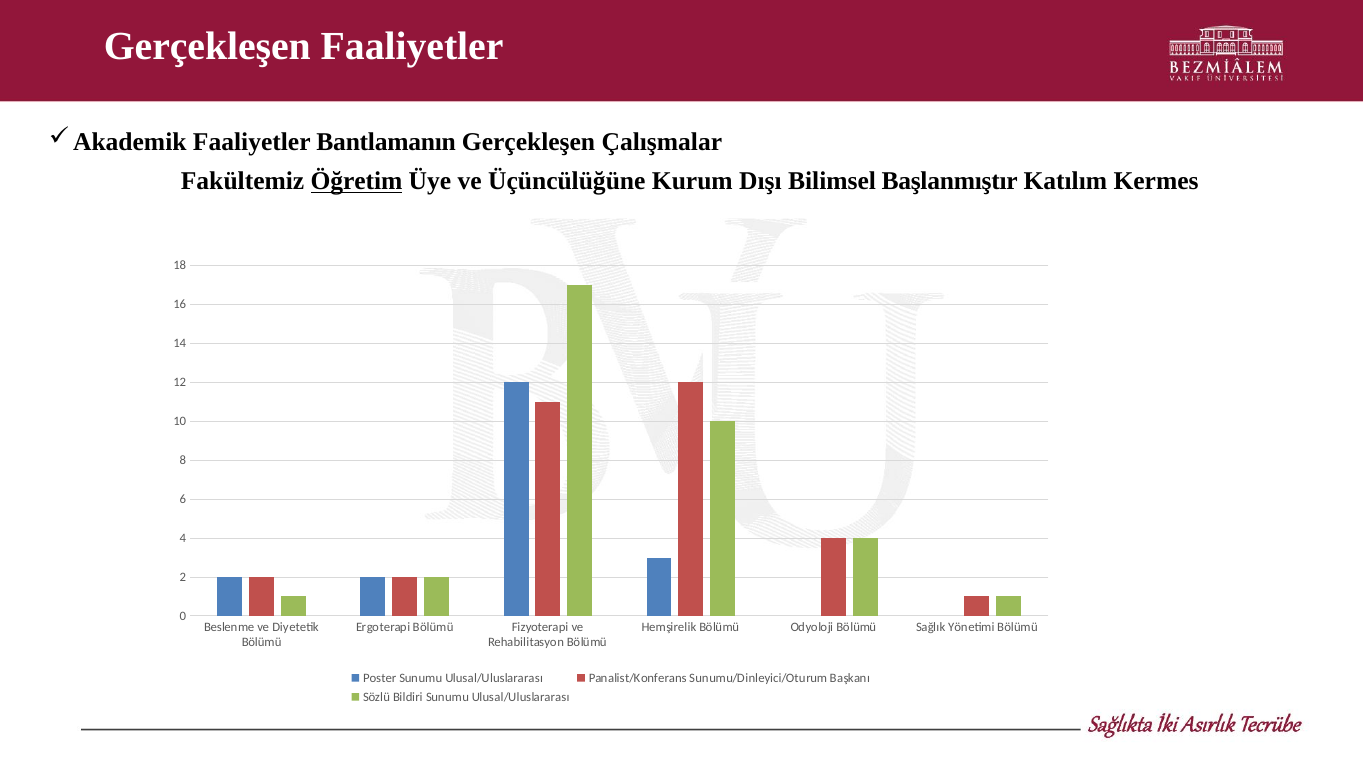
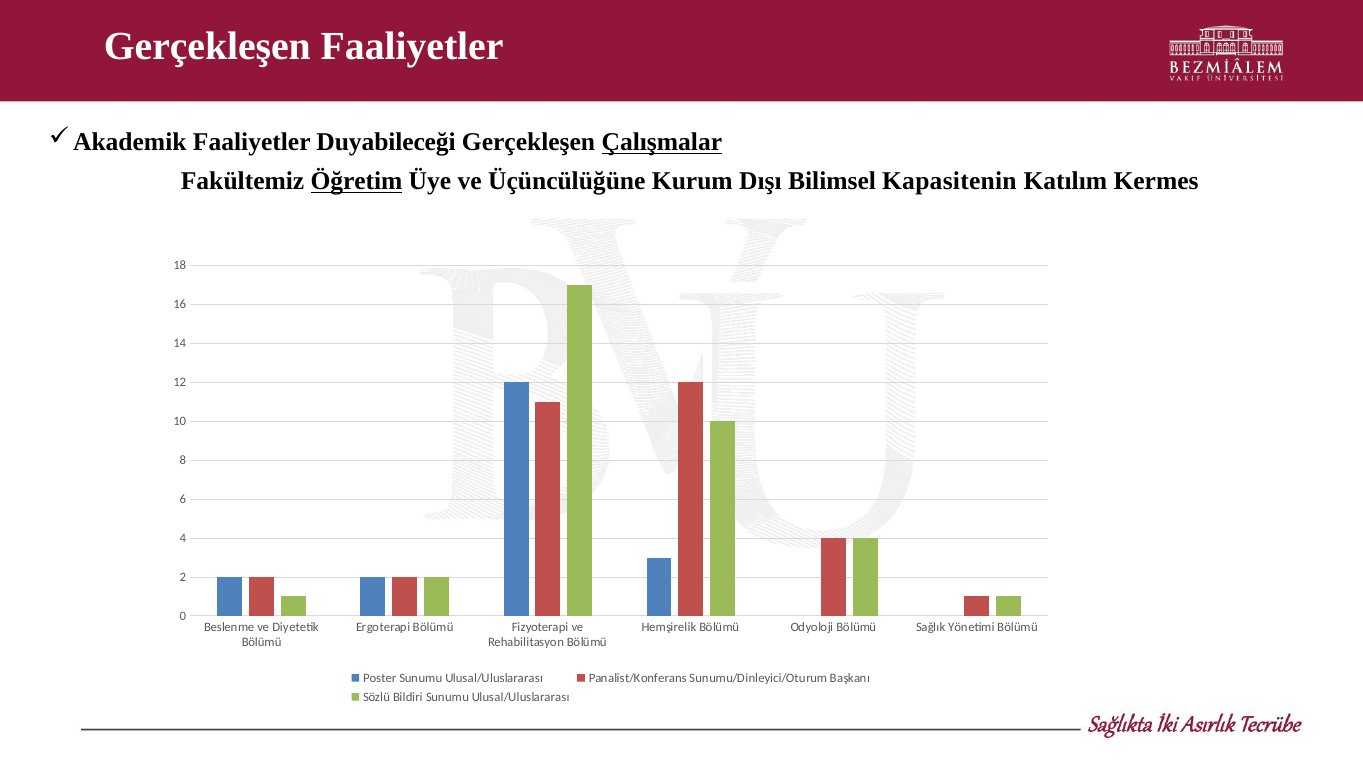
Bantlamanın: Bantlamanın -> Duyabileceği
Çalışmalar underline: none -> present
Başlanmıştır: Başlanmıştır -> Kapasitenin
